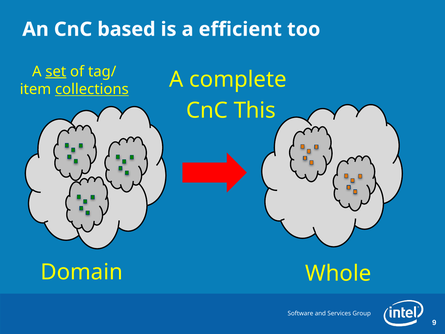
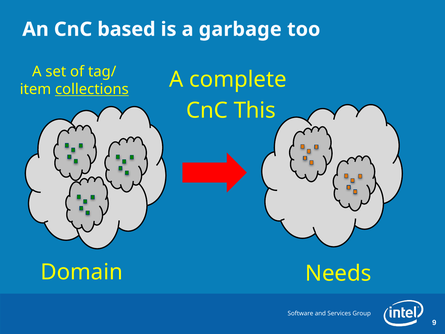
efficient: efficient -> garbage
set underline: present -> none
Whole: Whole -> Needs
